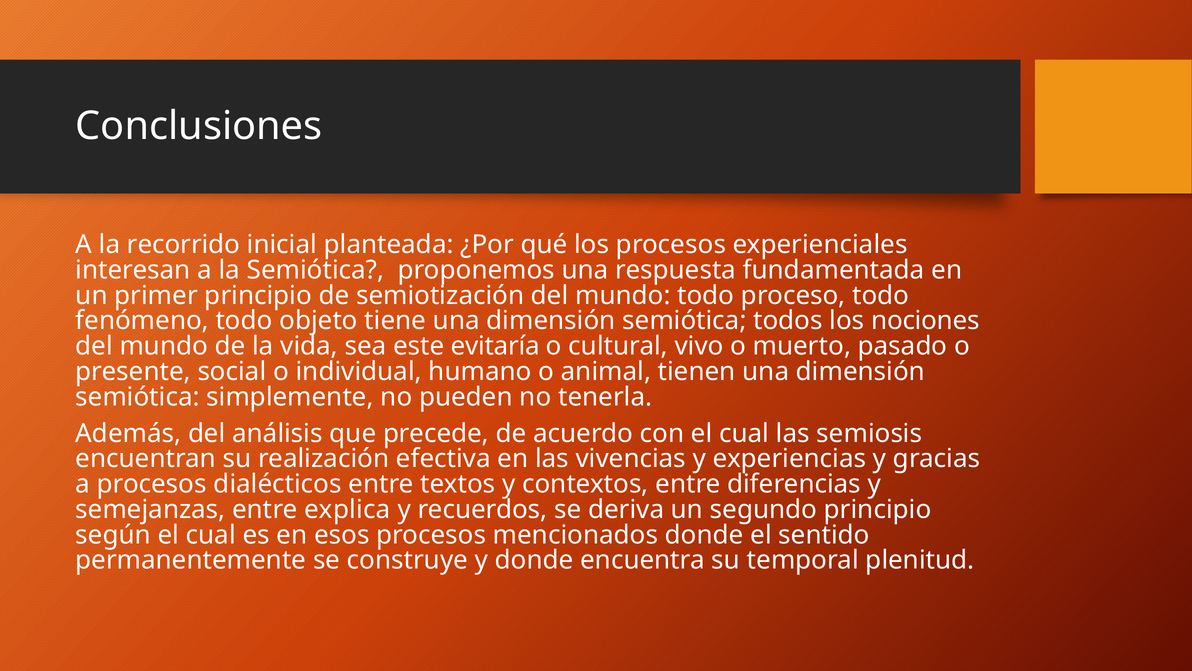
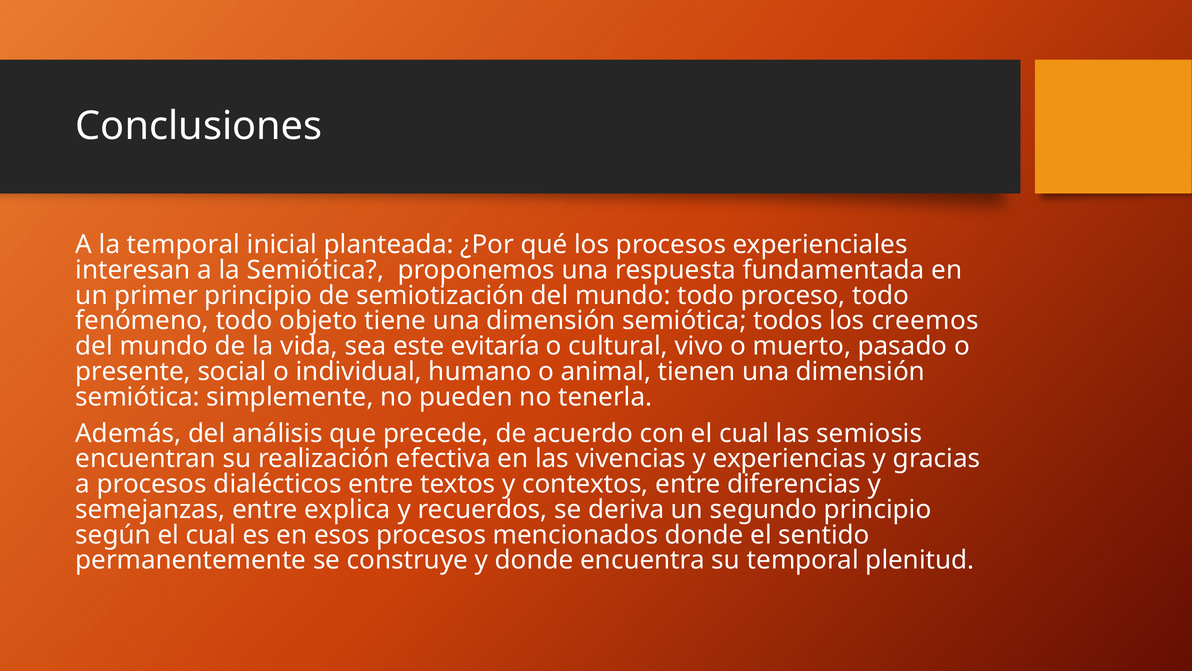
la recorrido: recorrido -> temporal
nociones: nociones -> creemos
